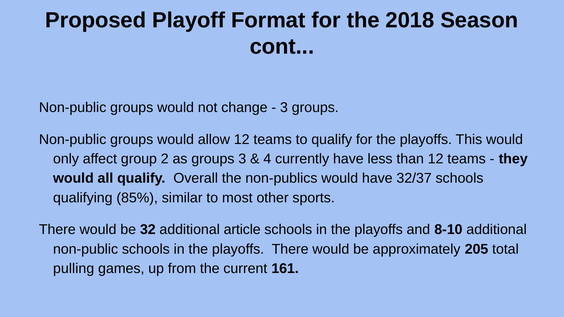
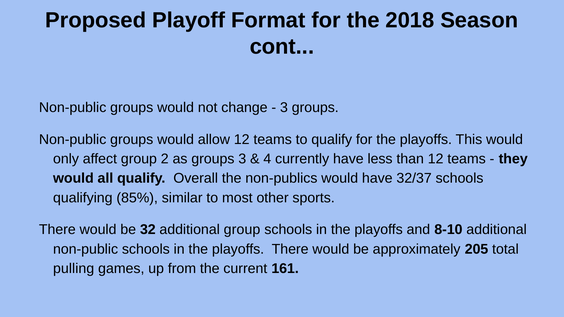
additional article: article -> group
